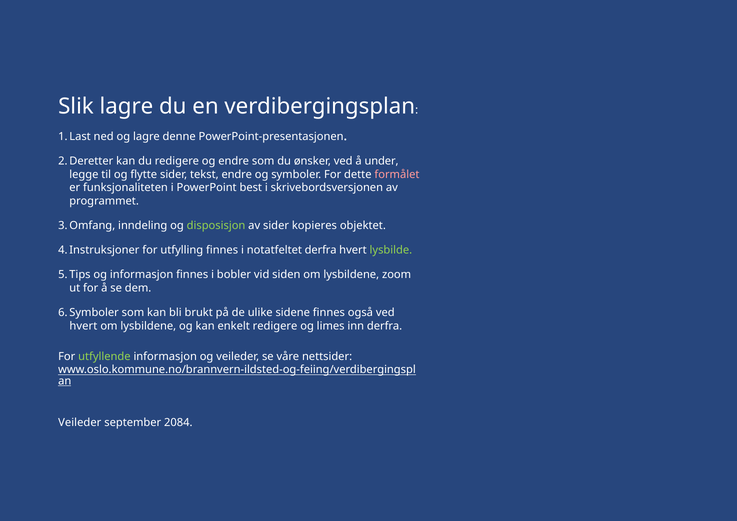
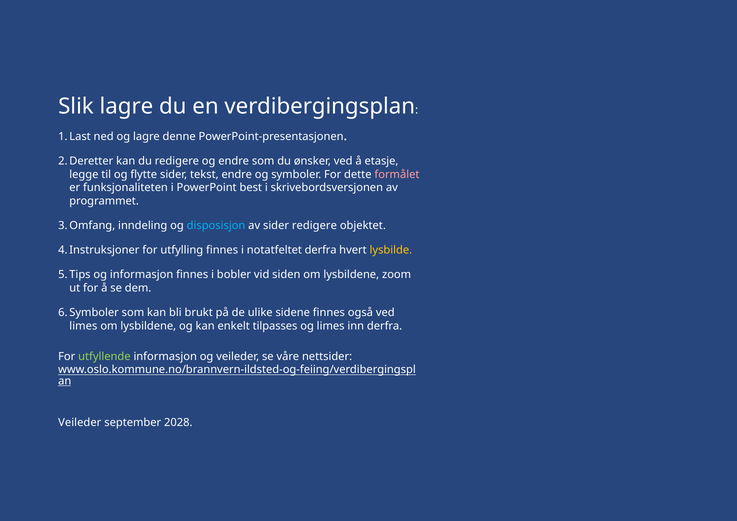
under: under -> etasje
disposisjon colour: light green -> light blue
sider kopieres: kopieres -> redigere
lysbilde colour: light green -> yellow
hvert at (83, 326): hvert -> limes
enkelt redigere: redigere -> tilpasses
2084: 2084 -> 2028
